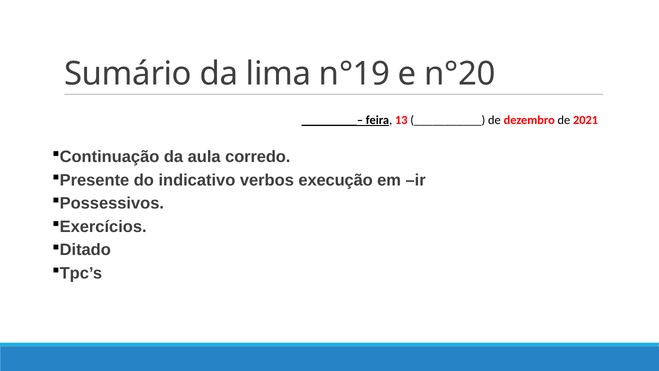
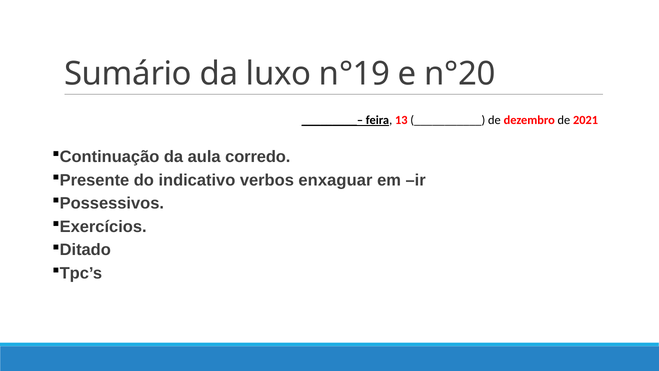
lima: lima -> luxo
execução: execução -> enxaguar
